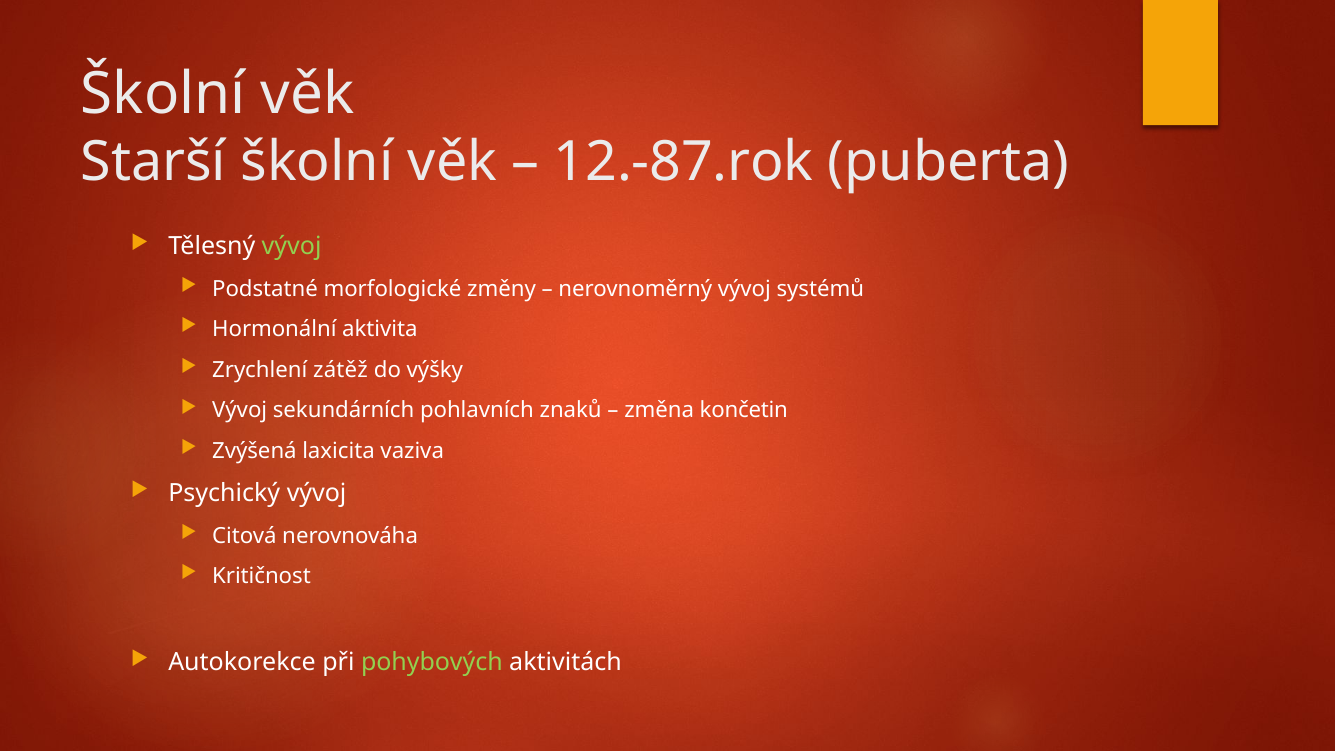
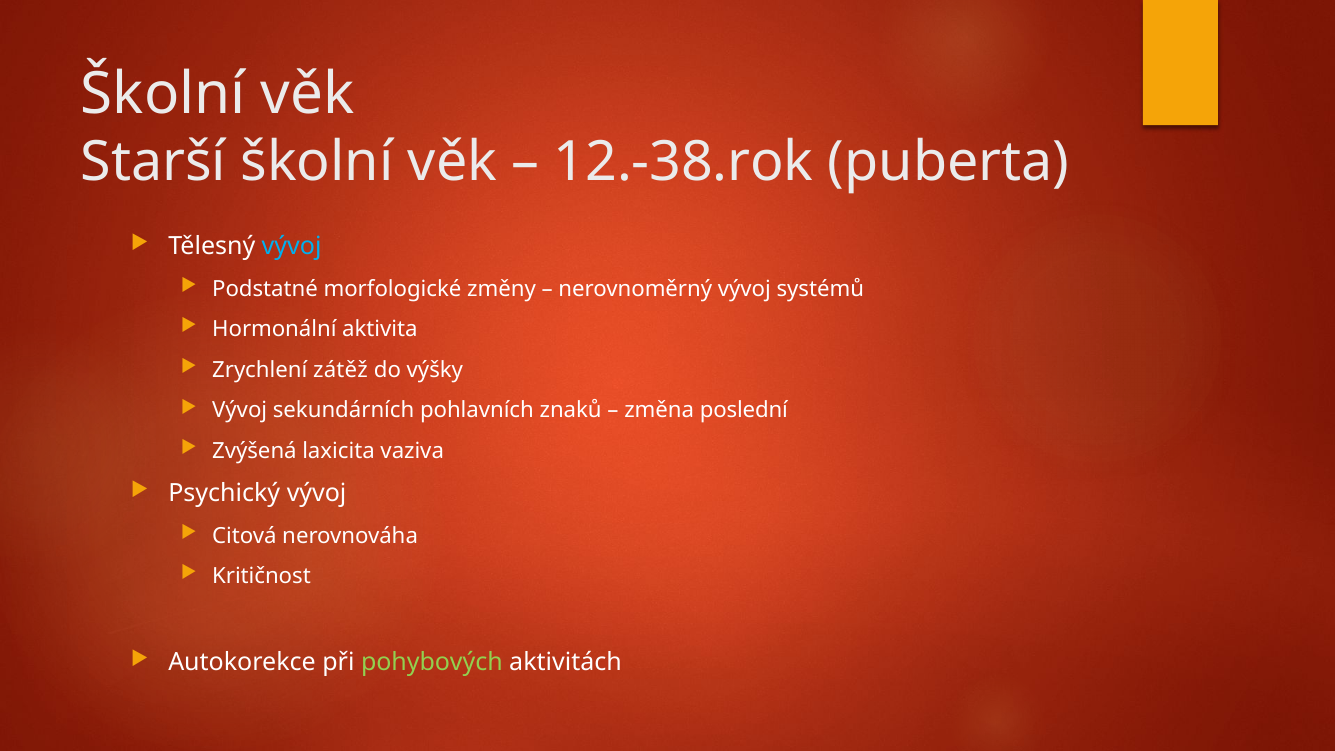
12.-87.rok: 12.-87.rok -> 12.-38.rok
vývoj at (292, 247) colour: light green -> light blue
končetin: končetin -> poslední
